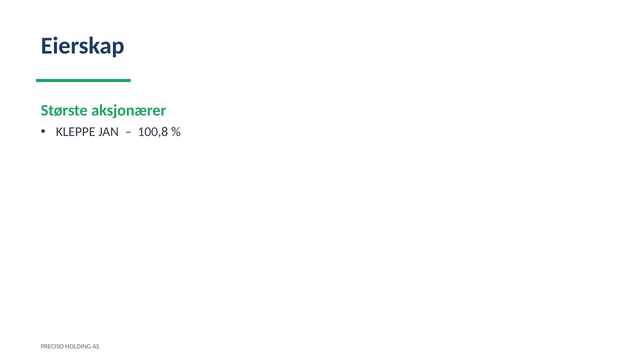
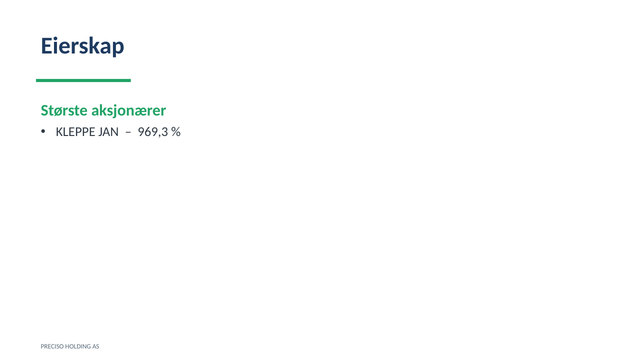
100,8: 100,8 -> 969,3
